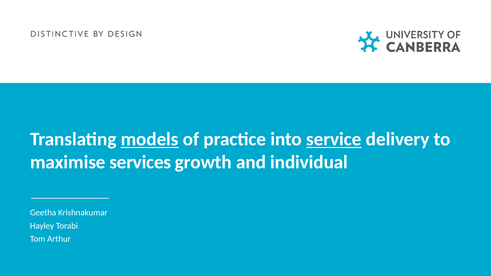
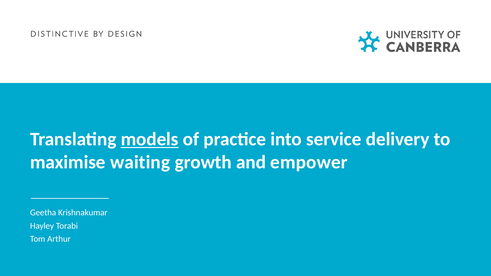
service underline: present -> none
services: services -> waiting
individual: individual -> empower
